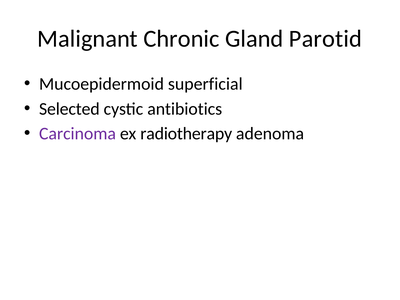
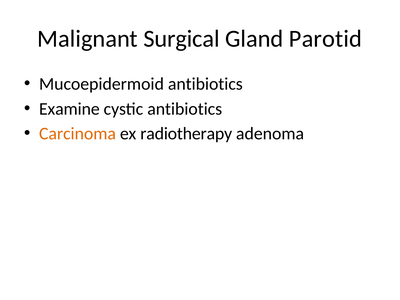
Chronic: Chronic -> Surgical
Mucoepidermoid superficial: superficial -> antibiotics
Selected: Selected -> Examine
Carcinoma colour: purple -> orange
